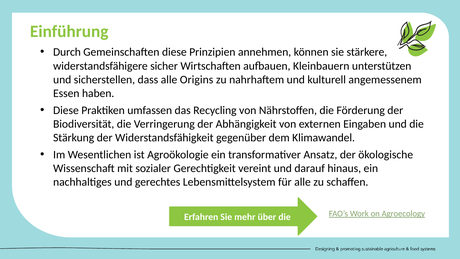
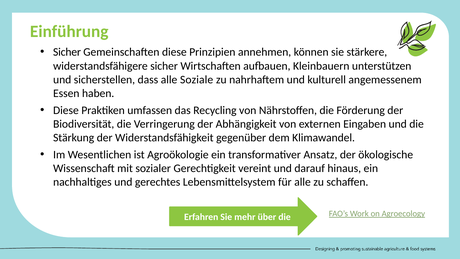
Durch at (67, 52): Durch -> Sicher
Origins: Origins -> Soziale
